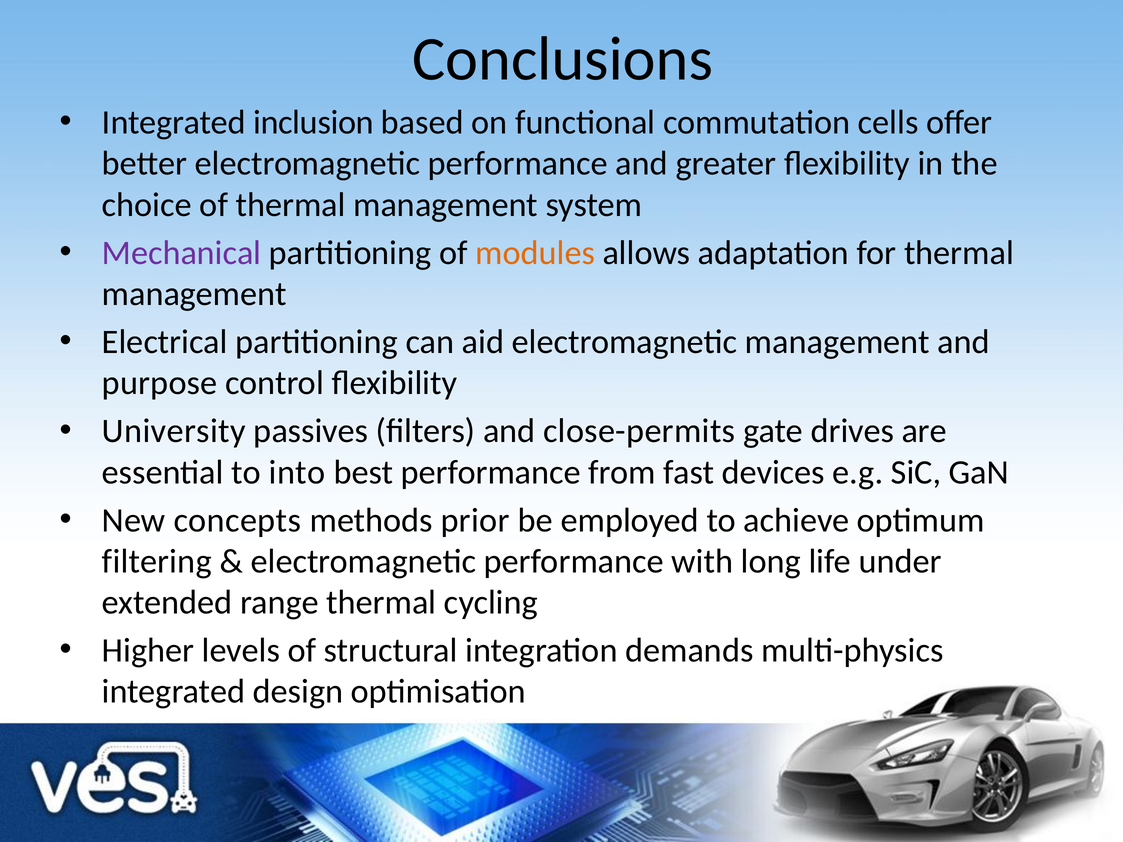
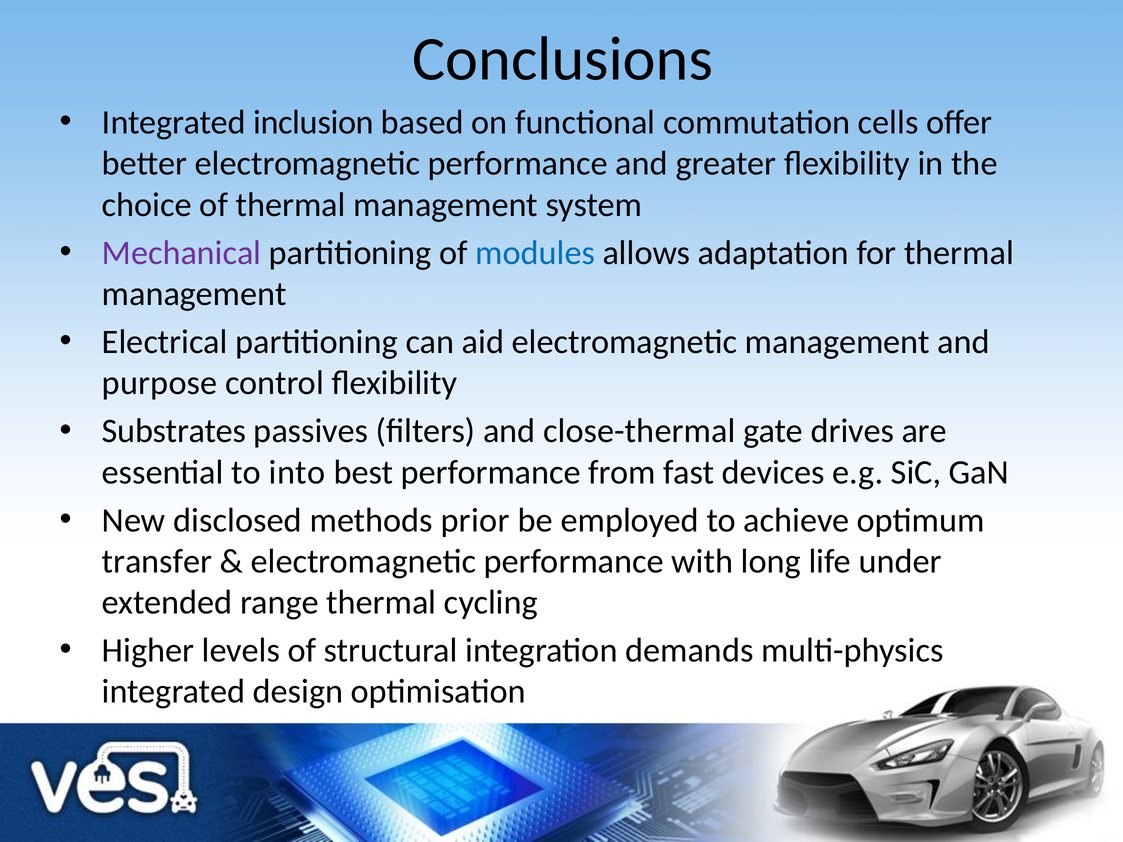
modules colour: orange -> blue
University: University -> Substrates
close-permits: close-permits -> close-thermal
concepts: concepts -> disclosed
filtering: filtering -> transfer
